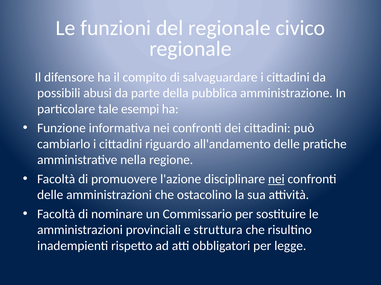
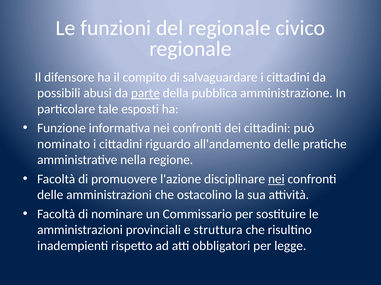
parte underline: none -> present
esempi: esempi -> esposti
cambiarlo: cambiarlo -> nominato
